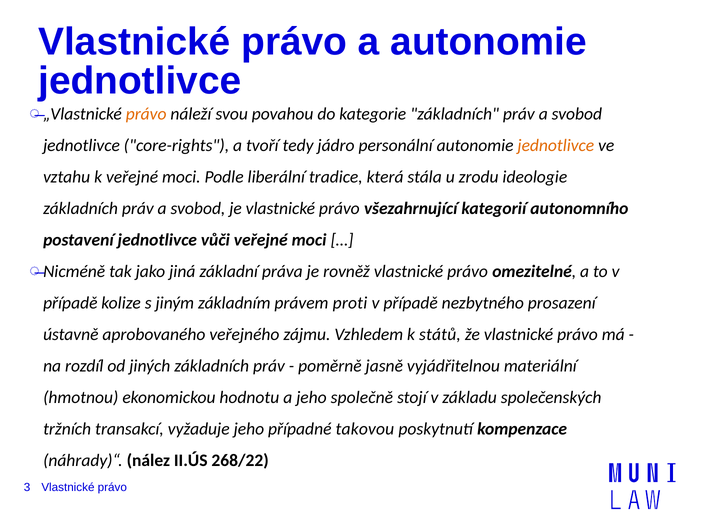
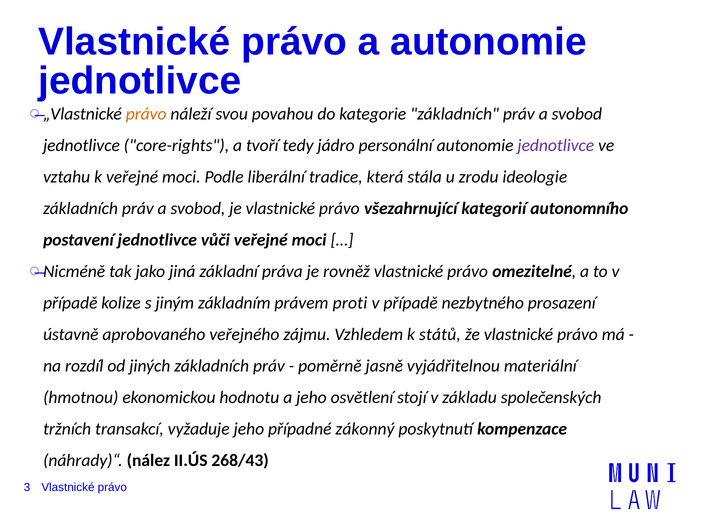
jednotlivce at (556, 145) colour: orange -> purple
společně: společně -> osvětlení
takovou: takovou -> zákonný
268/22: 268/22 -> 268/43
